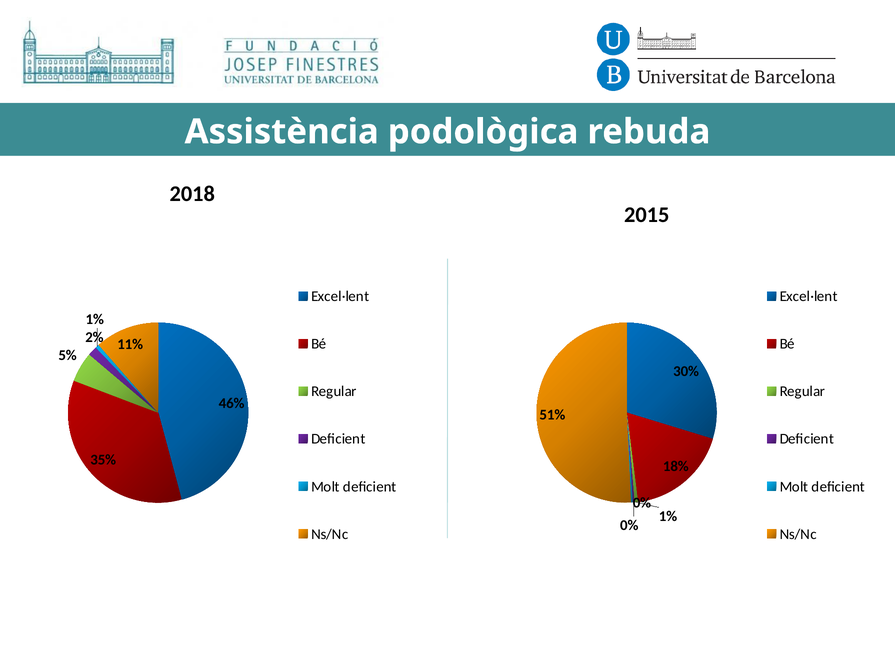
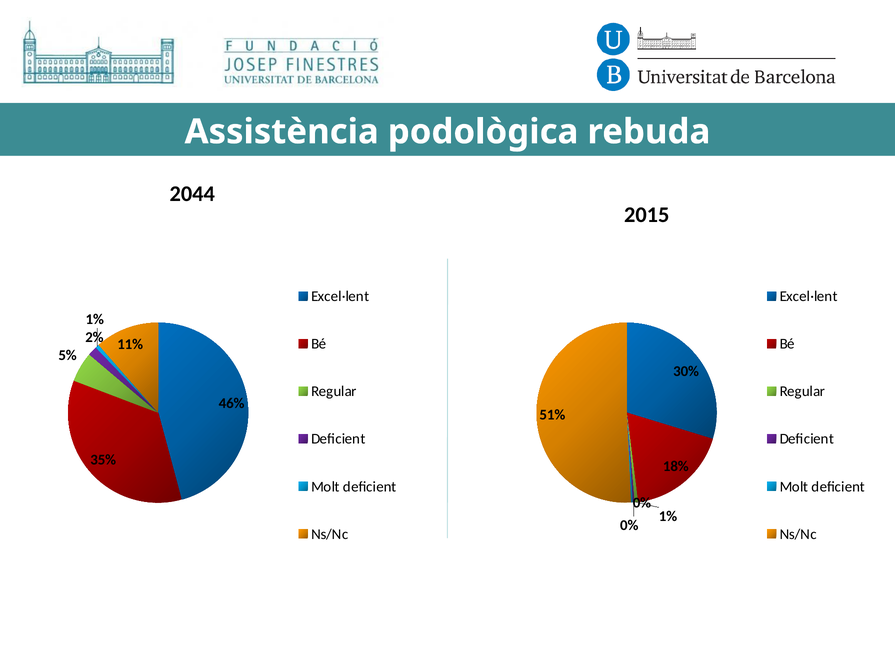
2018: 2018 -> 2044
